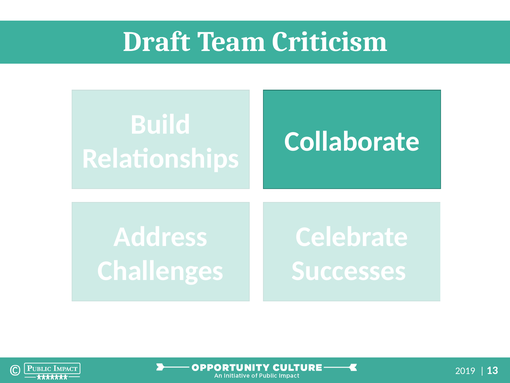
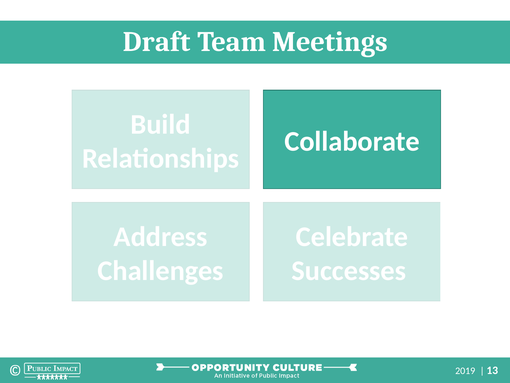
Criticism: Criticism -> Meetings
